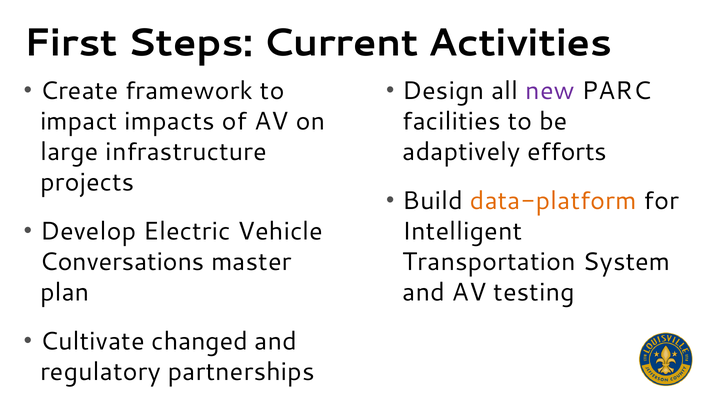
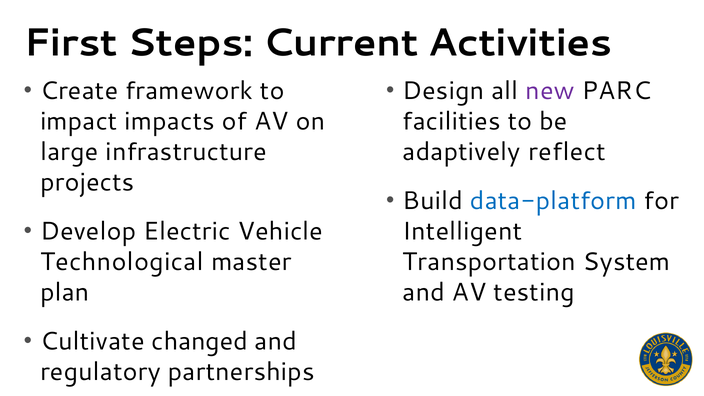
efforts: efforts -> reflect
data-platform colour: orange -> blue
Conversations: Conversations -> Technological
